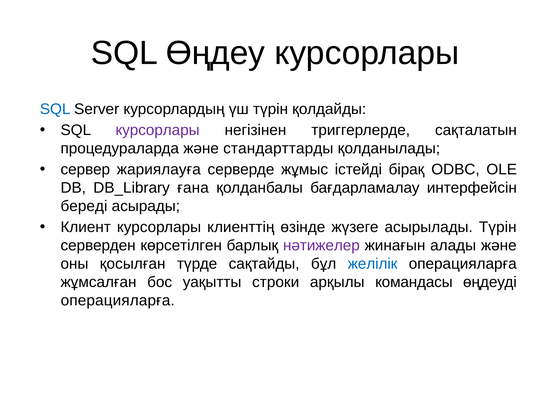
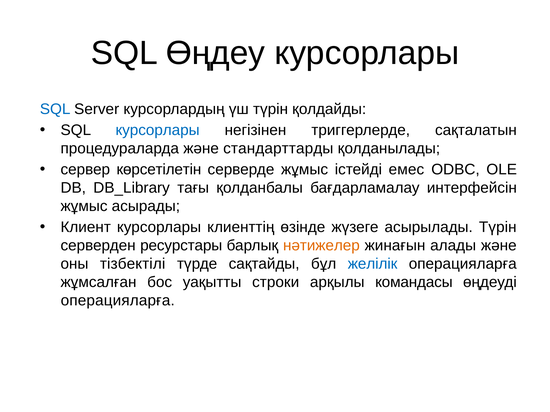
курсорлары at (158, 130) colour: purple -> blue
жариялауға: жариялауға -> көрсетілетін
бірақ: бірақ -> емес
ғана: ғана -> тағы
береді at (84, 206): береді -> жұмыс
көрсетілген: көрсетілген -> ресурстары
нәтижелер colour: purple -> orange
қосылған: қосылған -> тізбектілі
